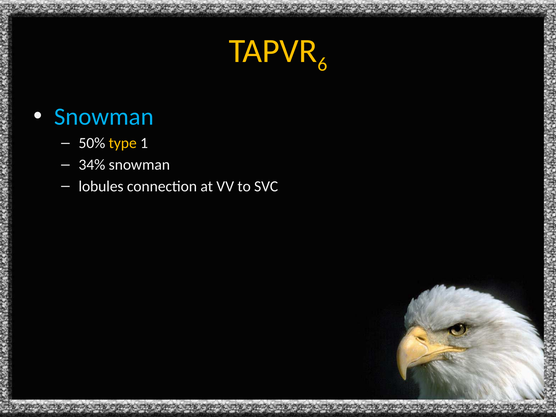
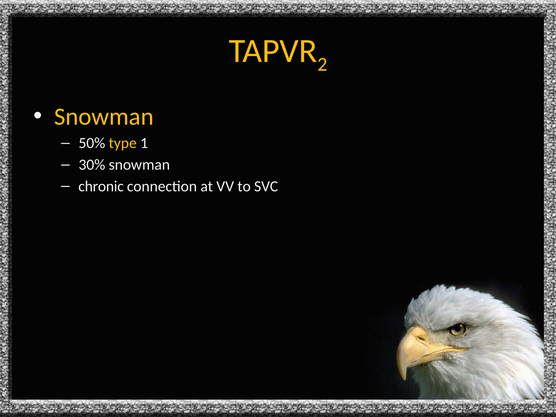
6: 6 -> 2
Snowman at (104, 117) colour: light blue -> yellow
34%: 34% -> 30%
lobules: lobules -> chronic
